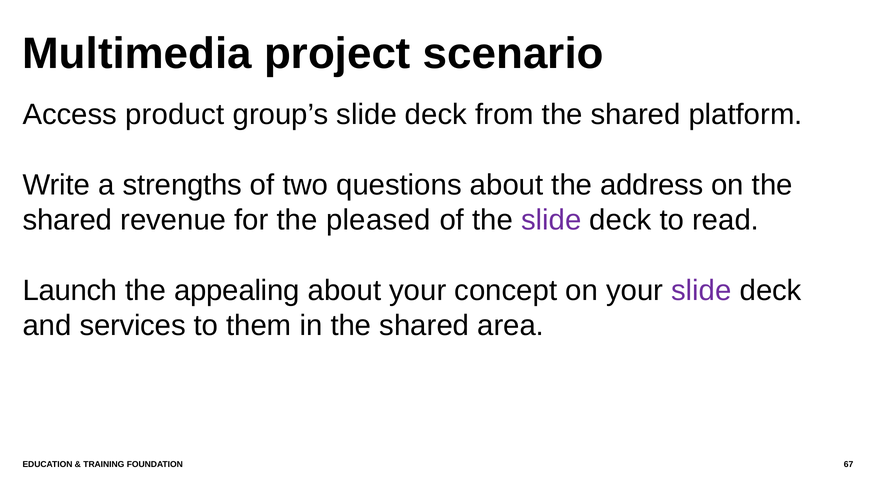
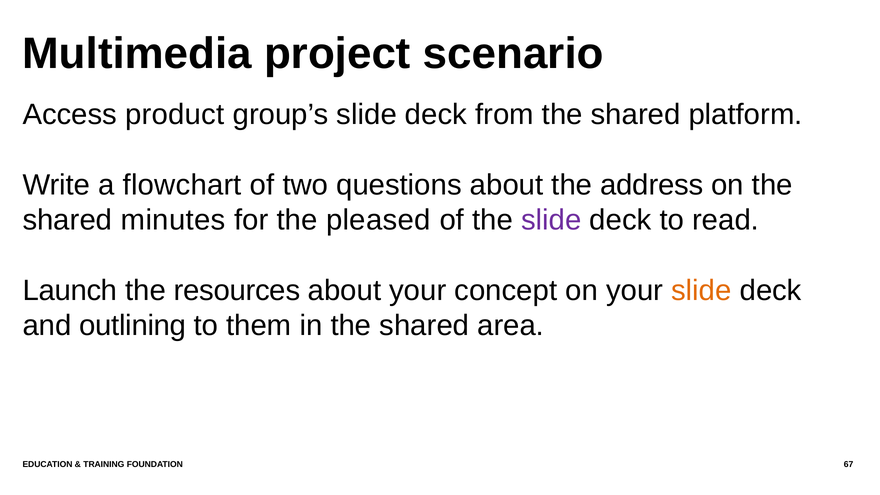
strengths: strengths -> flowchart
revenue: revenue -> minutes
appealing: appealing -> resources
slide at (701, 291) colour: purple -> orange
services: services -> outlining
